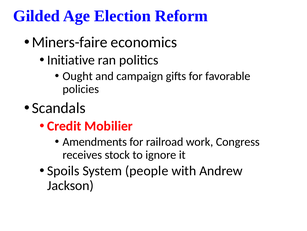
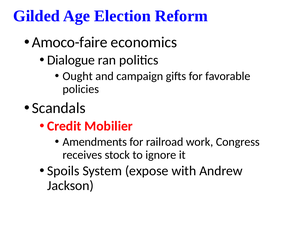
Miners-faire: Miners-faire -> Amoco-faire
Initiative: Initiative -> Dialogue
people: people -> expose
